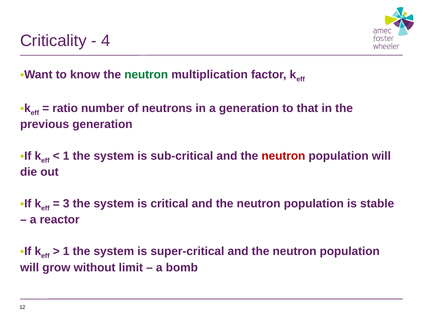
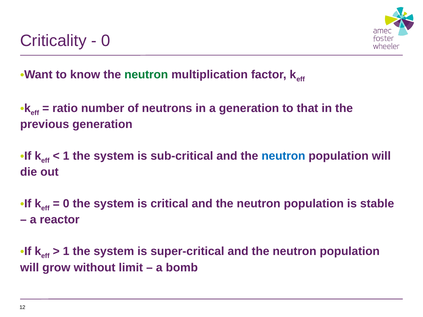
4 at (106, 41): 4 -> 0
neutron at (283, 156) colour: red -> blue
3 at (66, 204): 3 -> 0
